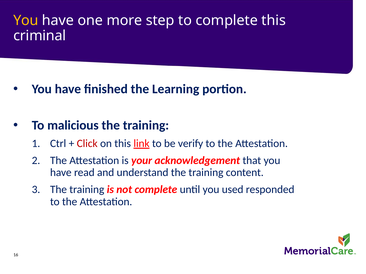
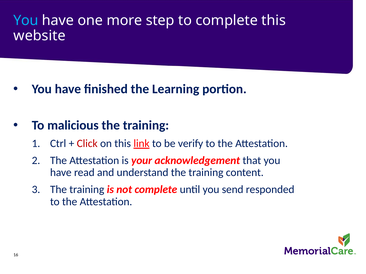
You at (26, 20) colour: yellow -> light blue
criminal: criminal -> website
used: used -> send
